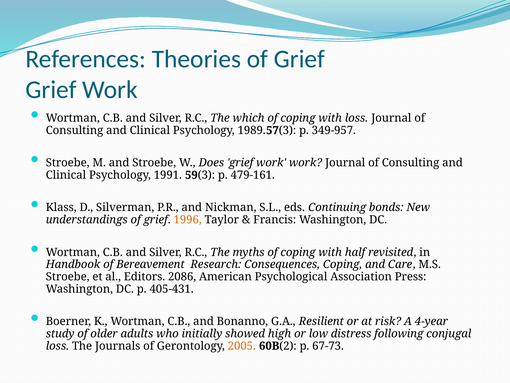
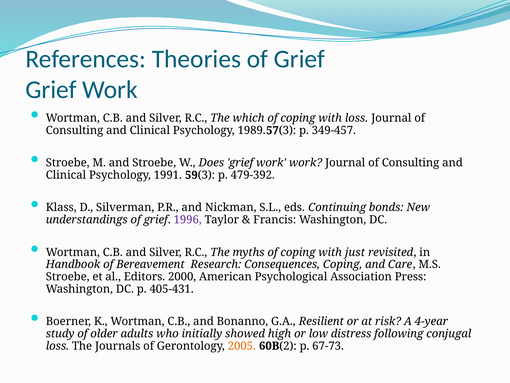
349-957: 349-957 -> 349-457
479-161: 479-161 -> 479-392
1996 colour: orange -> purple
half: half -> just
2086: 2086 -> 2000
